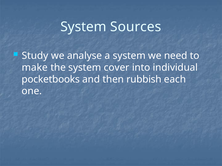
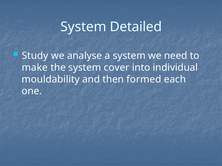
Sources: Sources -> Detailed
pocketbooks: pocketbooks -> mouldability
rubbish: rubbish -> formed
